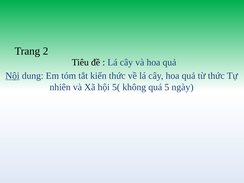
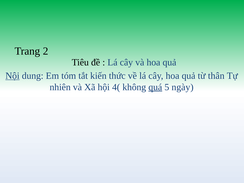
từ thức: thức -> thân
5(: 5( -> 4(
quá underline: none -> present
